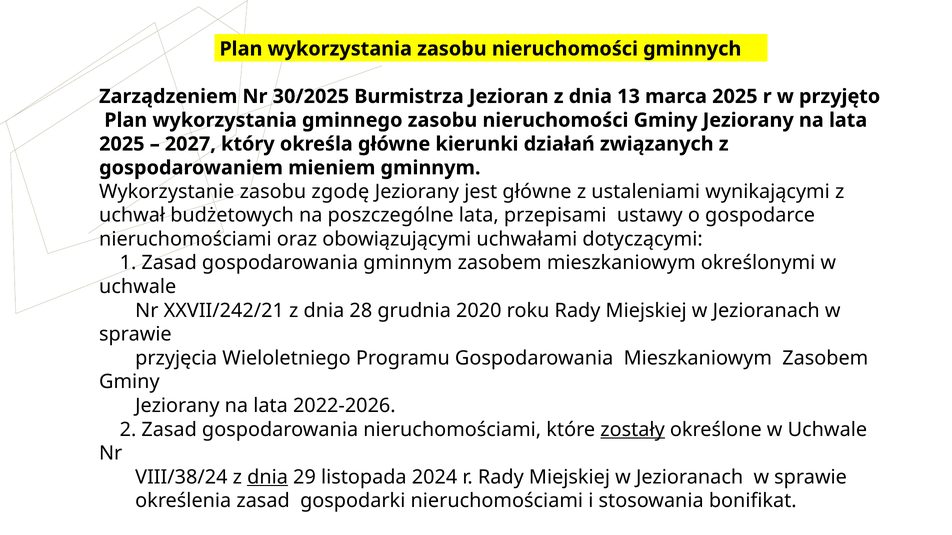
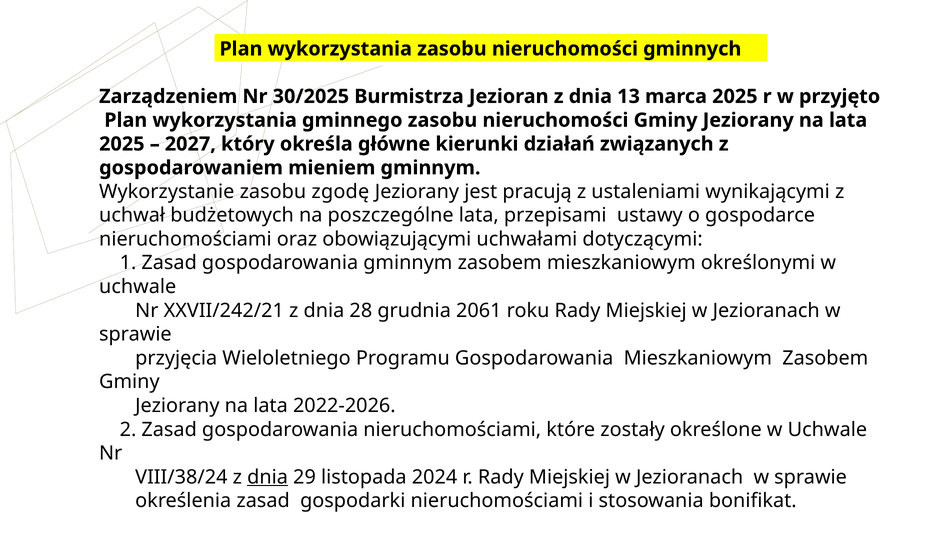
jest główne: główne -> pracują
2020: 2020 -> 2061
zostały underline: present -> none
